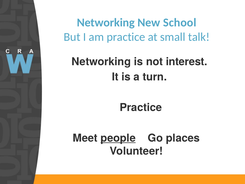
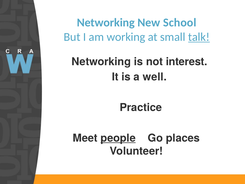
am practice: practice -> working
talk underline: none -> present
turn: turn -> well
